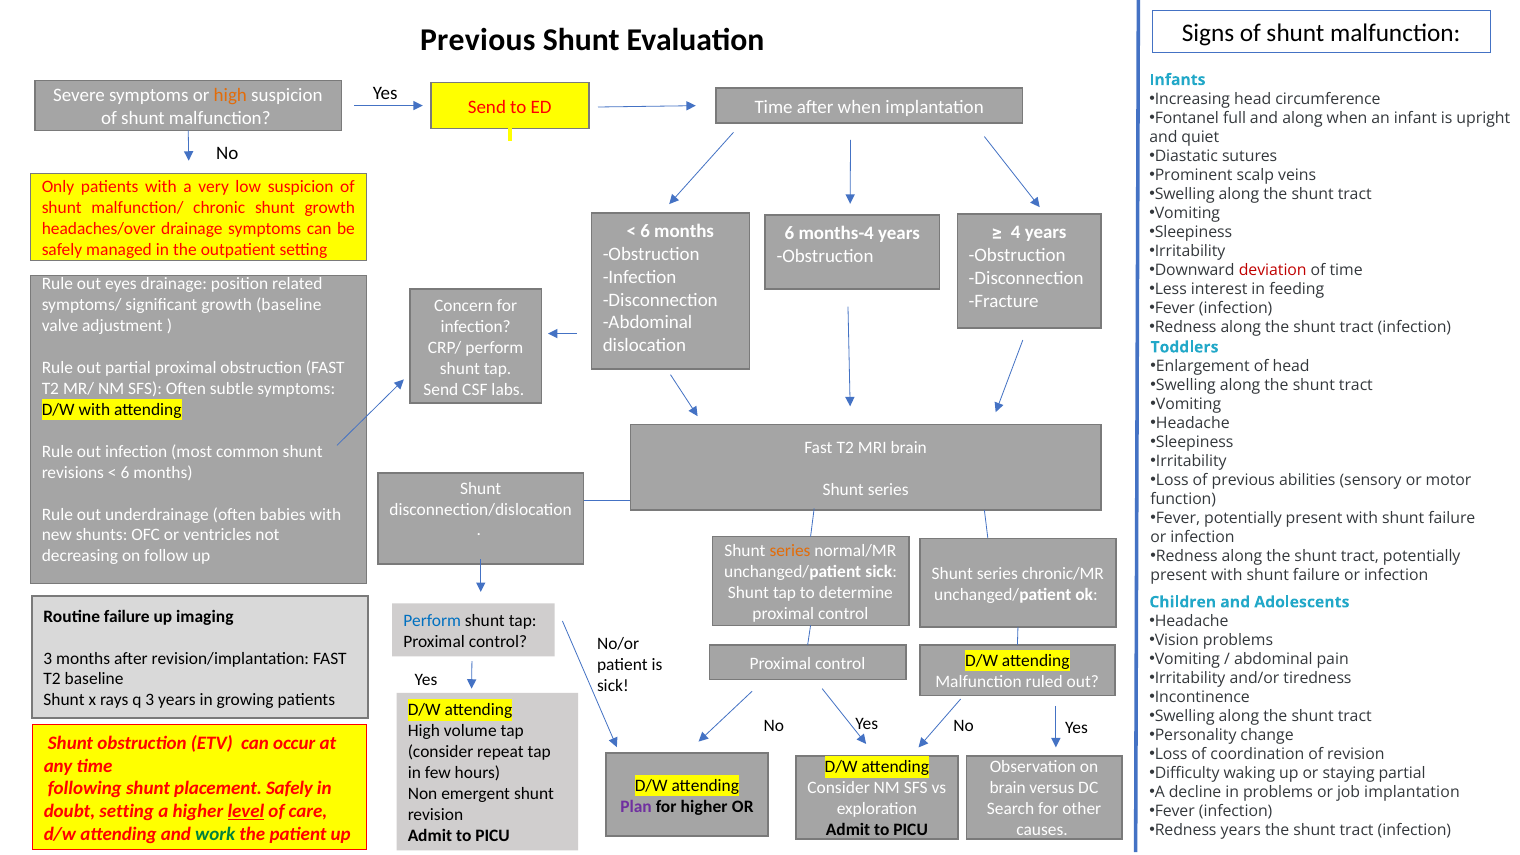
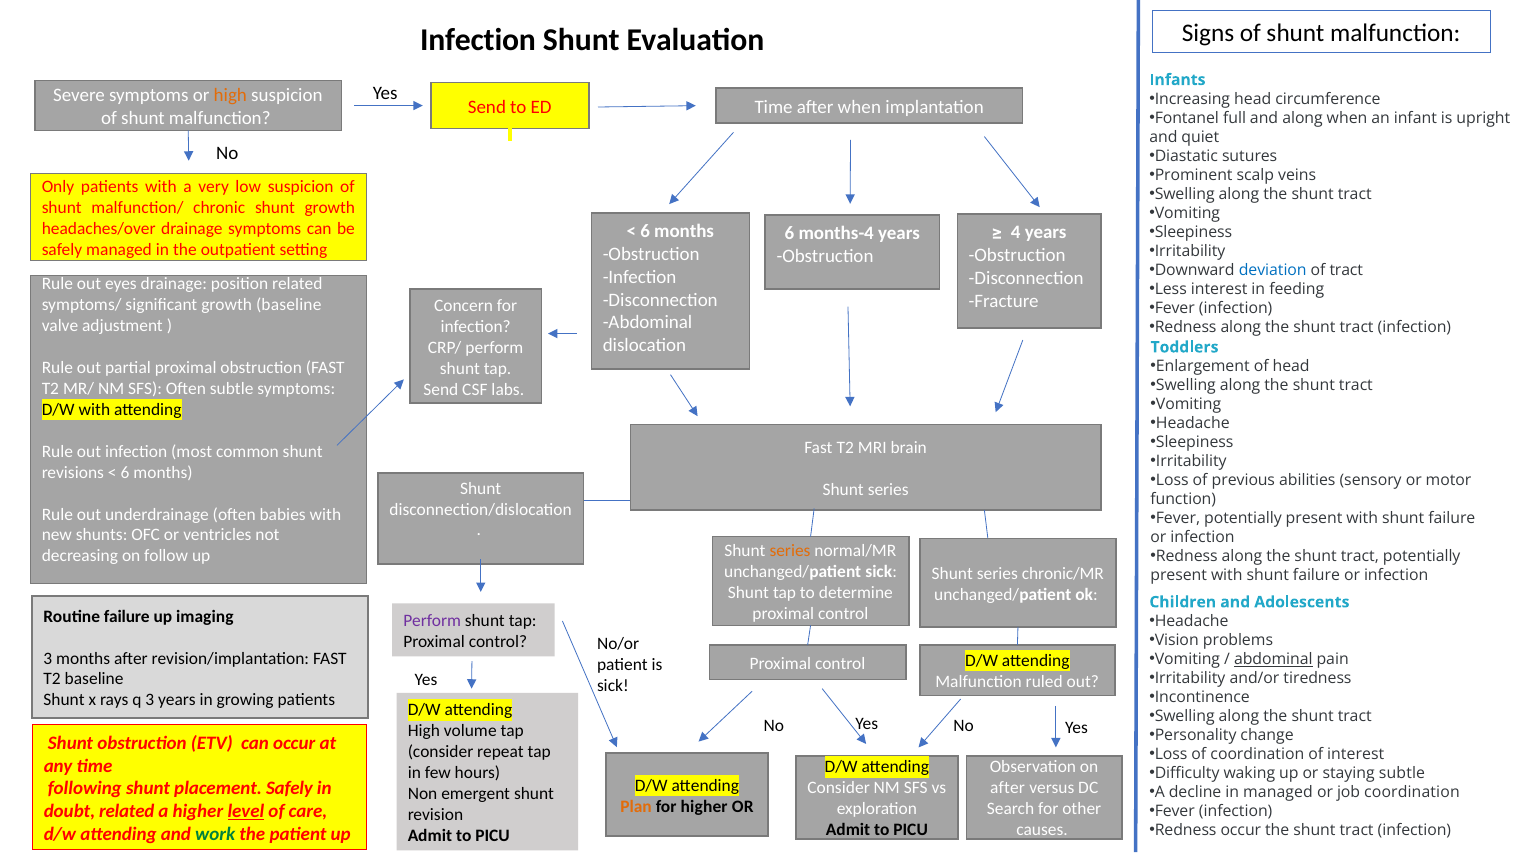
Previous at (478, 41): Previous -> Infection
deviation colour: red -> blue
of time: time -> tract
Perform at (432, 621) colour: blue -> purple
abdominal at (1273, 659) underline: none -> present
of revision: revision -> interest
staying partial: partial -> subtle
brain at (1008, 788): brain -> after
in problems: problems -> managed
job implantation: implantation -> coordination
Plan colour: purple -> orange
doubt setting: setting -> related
Redness years: years -> occur
